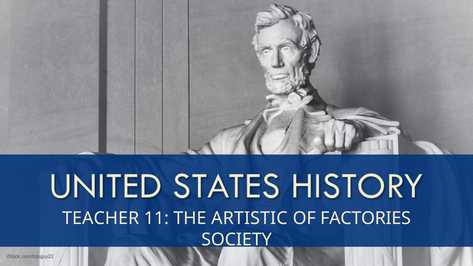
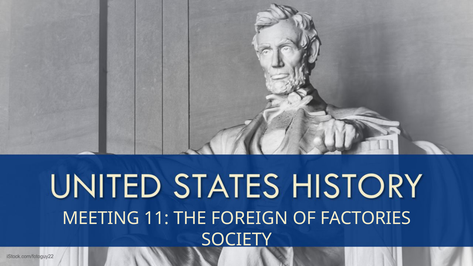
TEACHER: TEACHER -> MEETING
ARTISTIC: ARTISTIC -> FOREIGN
